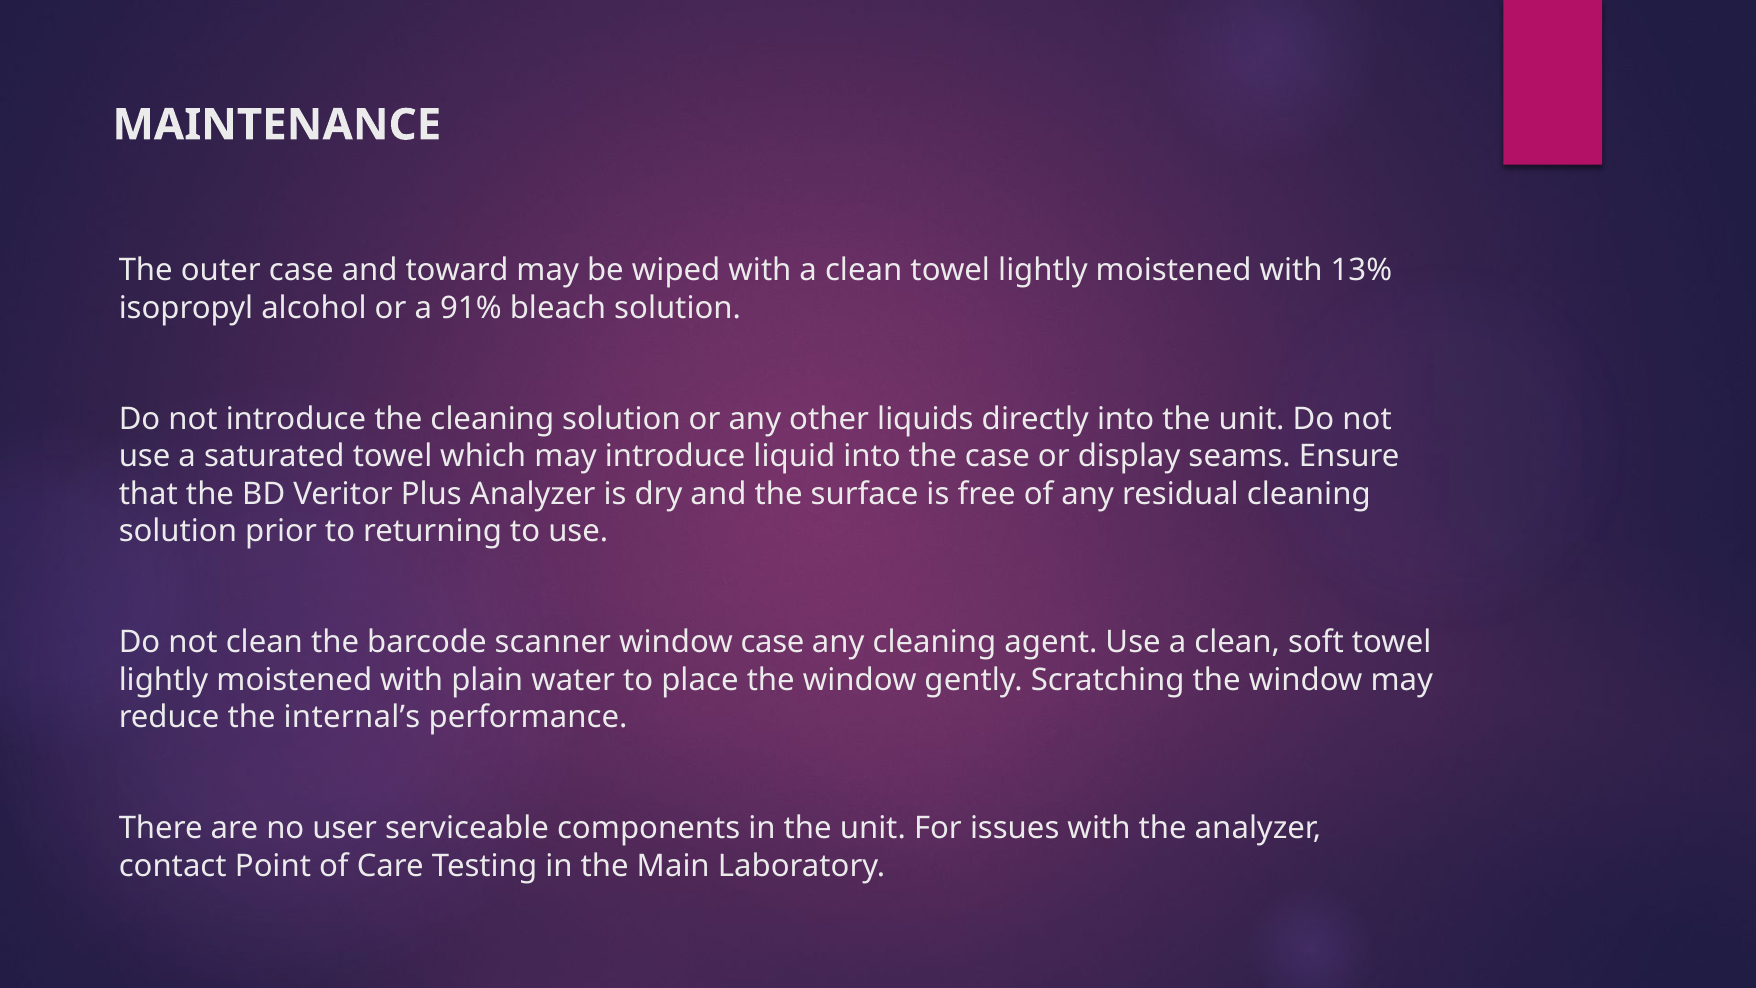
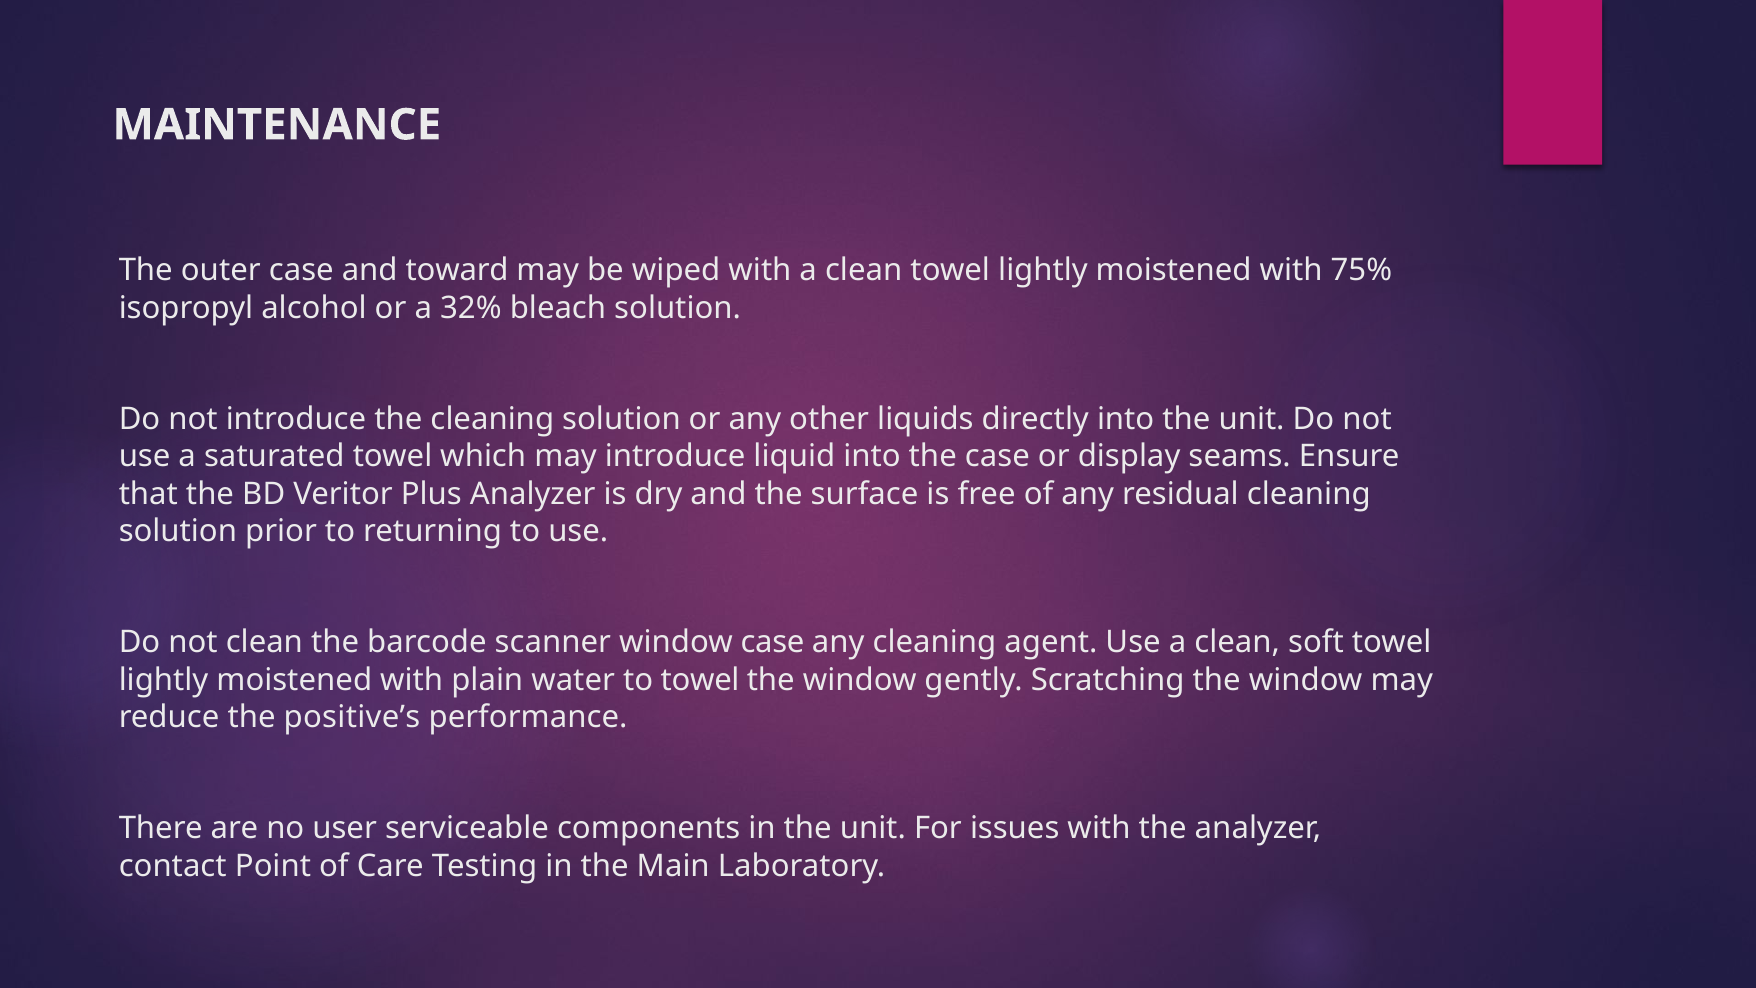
13%: 13% -> 75%
91%: 91% -> 32%
to place: place -> towel
internal’s: internal’s -> positive’s
